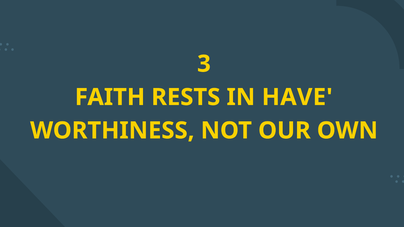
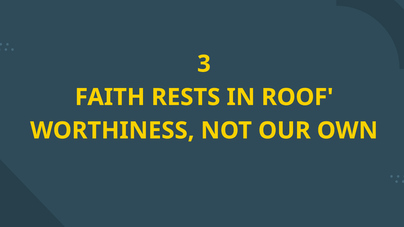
HAVE: HAVE -> ROOF
